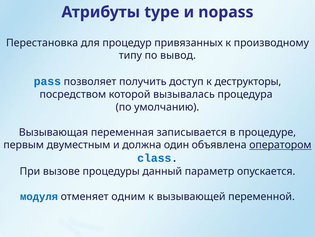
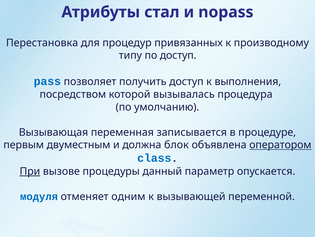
type: type -> стал
по вывод: вывод -> доступ
деструкторы: деструкторы -> выполнения
один: один -> блок
При underline: none -> present
